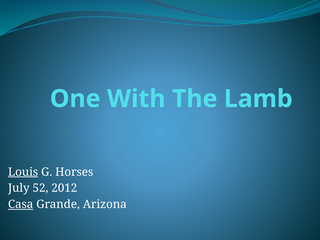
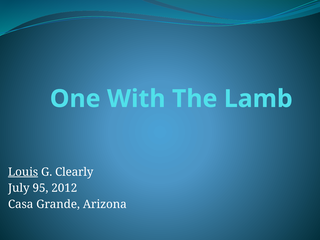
Horses: Horses -> Clearly
52: 52 -> 95
Casa underline: present -> none
